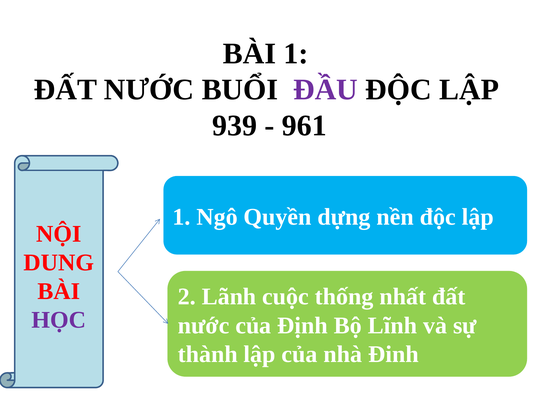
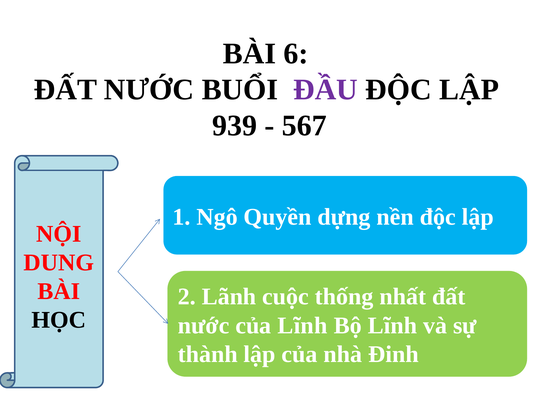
BÀI 1: 1 -> 6
961: 961 -> 567
HỌC colour: purple -> black
của Định: Định -> Lĩnh
